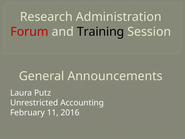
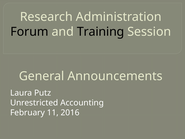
Forum colour: red -> black
